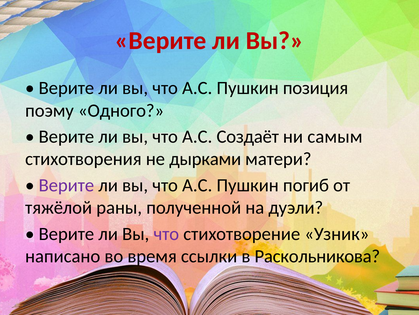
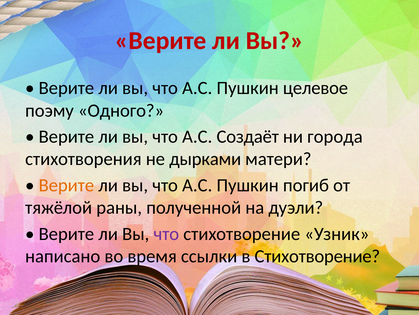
позиция: позиция -> целевое
самым: самым -> города
Верите at (66, 185) colour: purple -> orange
в Раскольникова: Раскольникова -> Стихотворение
